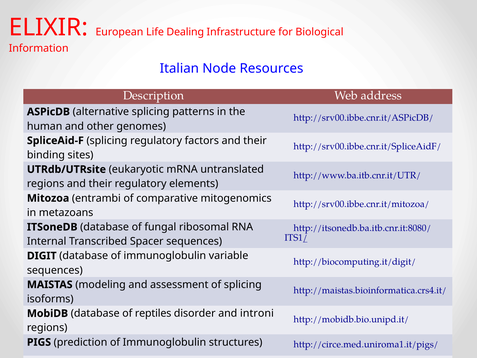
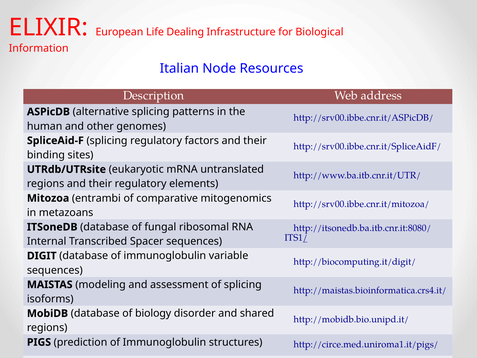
reptiles: reptiles -> biology
introni: introni -> shared
